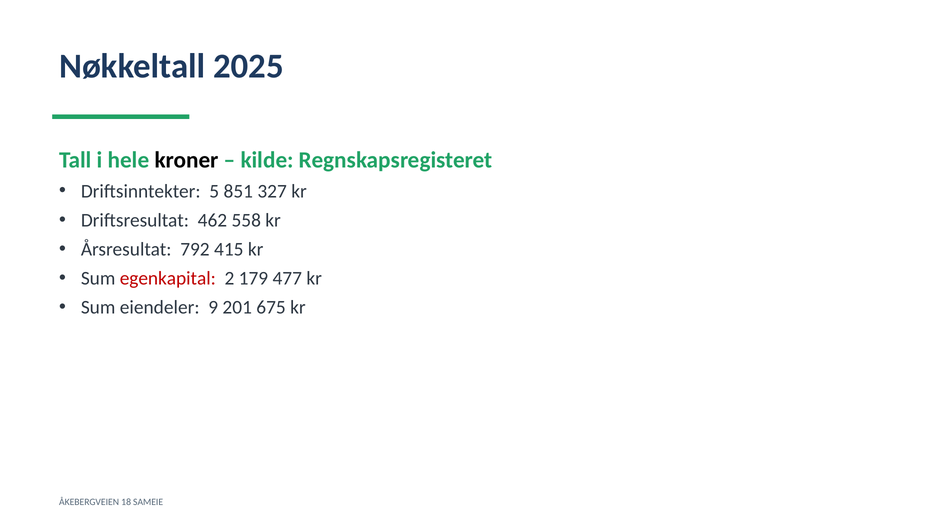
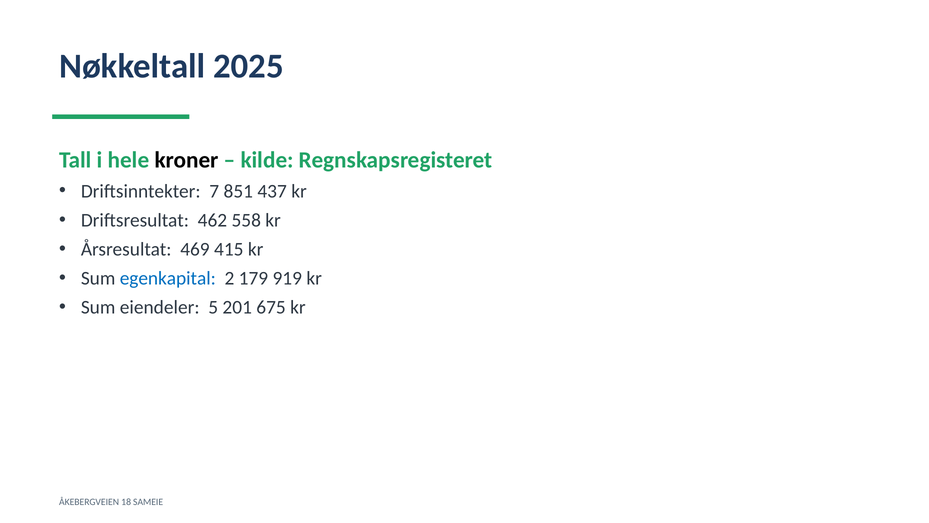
5: 5 -> 7
327: 327 -> 437
792: 792 -> 469
egenkapital colour: red -> blue
477: 477 -> 919
9: 9 -> 5
